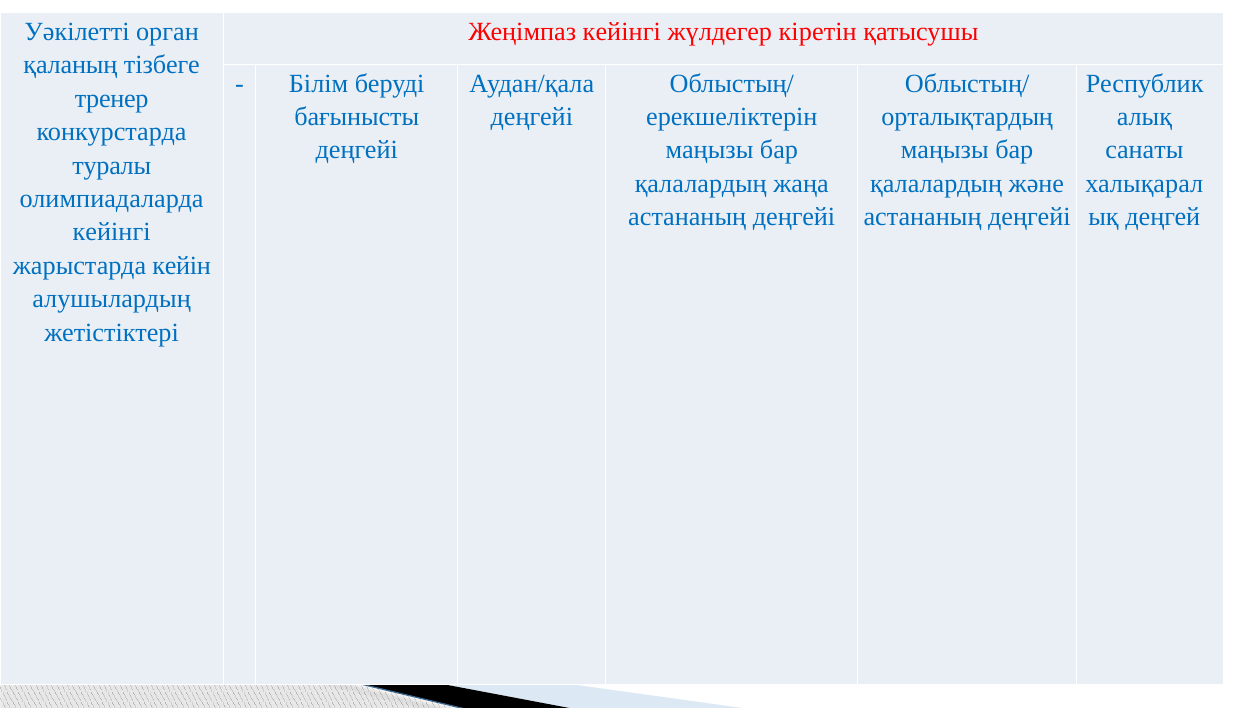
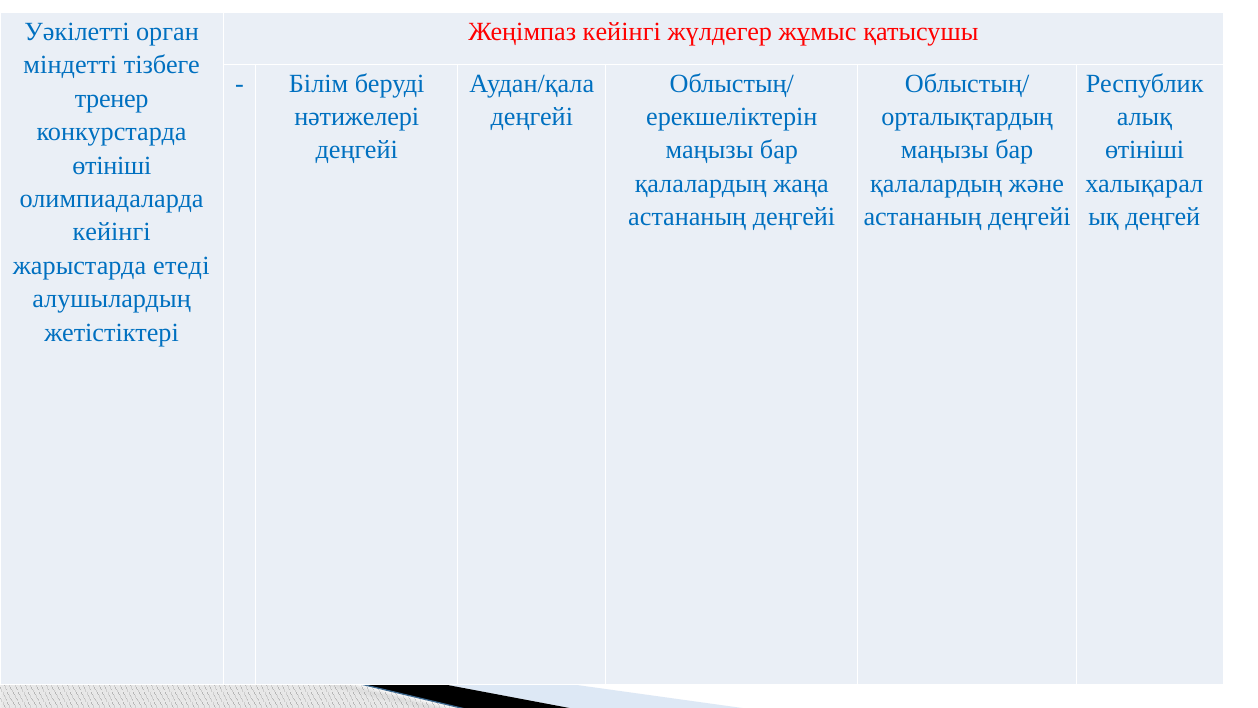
кіретін: кіретін -> жұмыс
қаланың: қаланың -> міндетті
бағынысты: бағынысты -> нәтижелері
санаты at (1144, 150): санаты -> өтініші
туралы at (112, 165): туралы -> өтініші
кейін: кейін -> етеді
